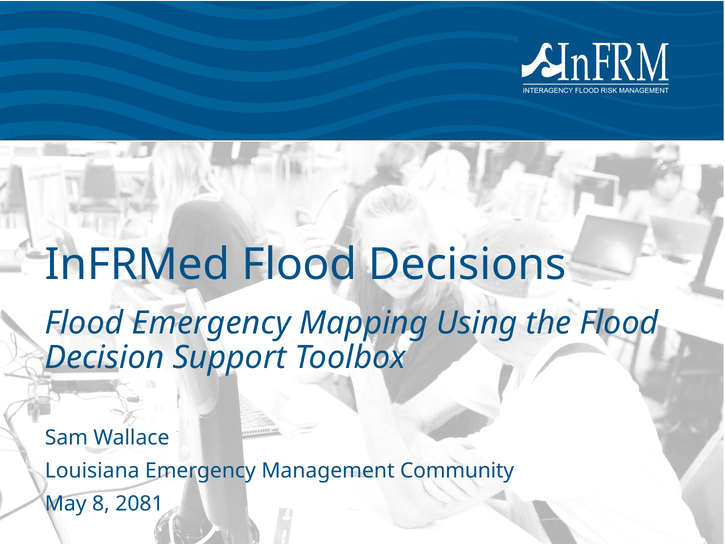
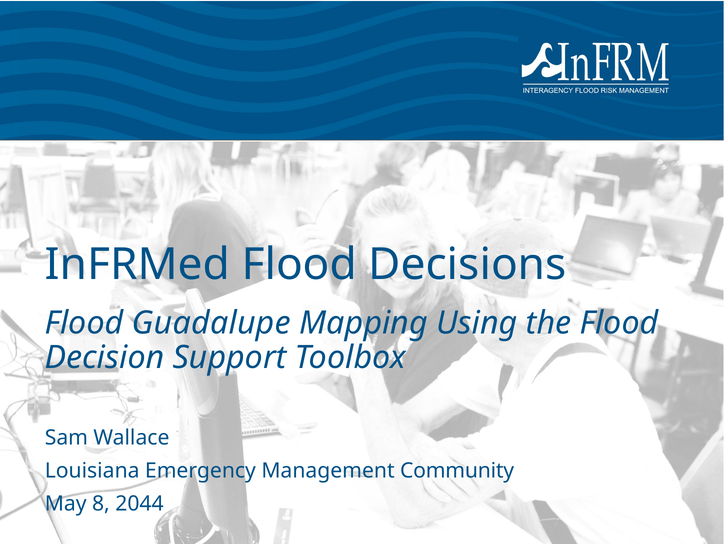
Flood Emergency: Emergency -> Guadalupe
2081: 2081 -> 2044
